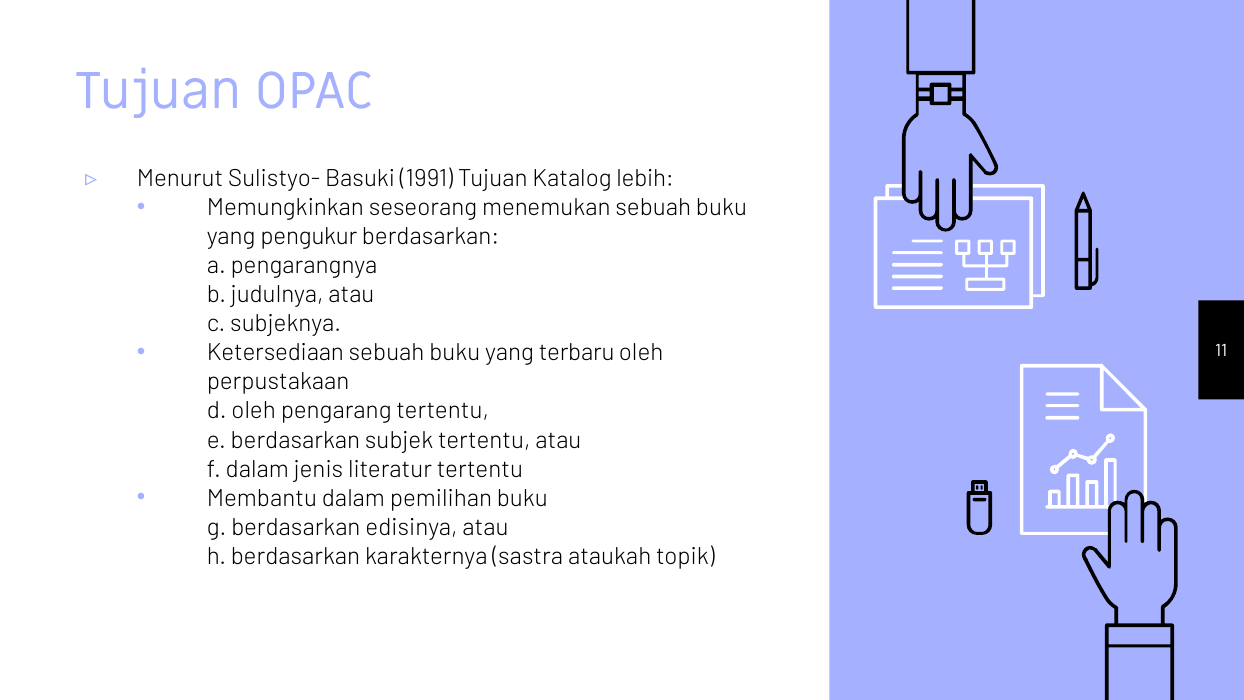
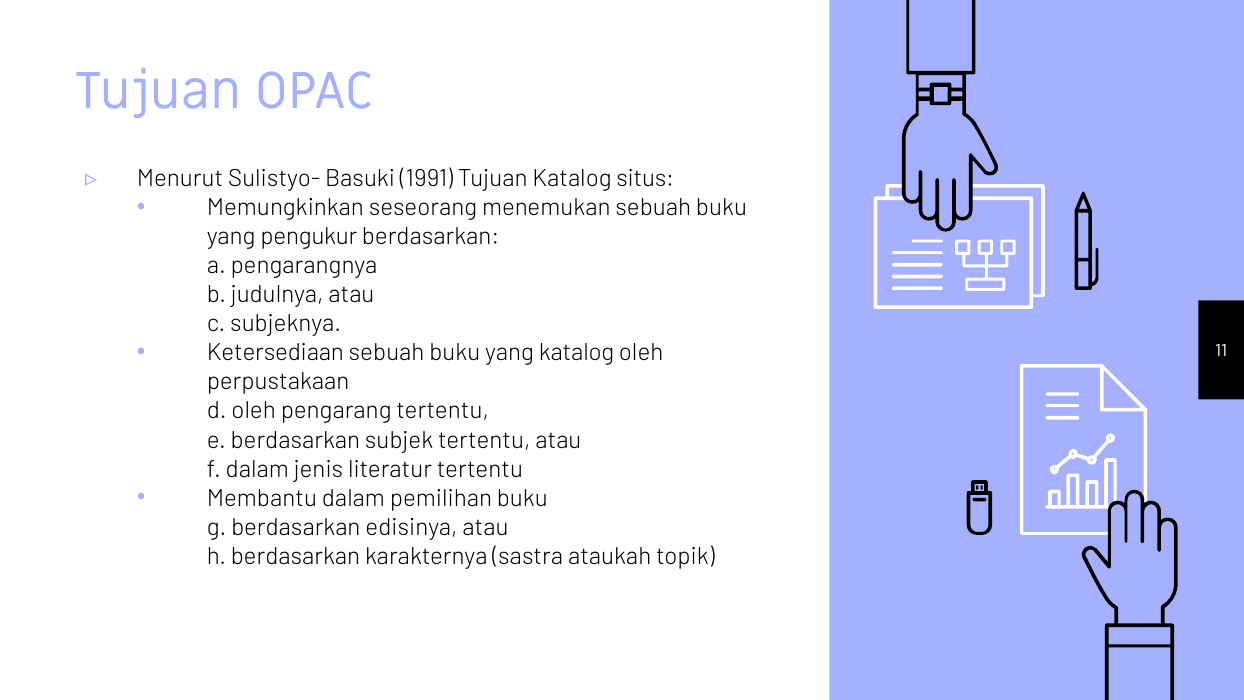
lebih: lebih -> situs
yang terbaru: terbaru -> katalog
